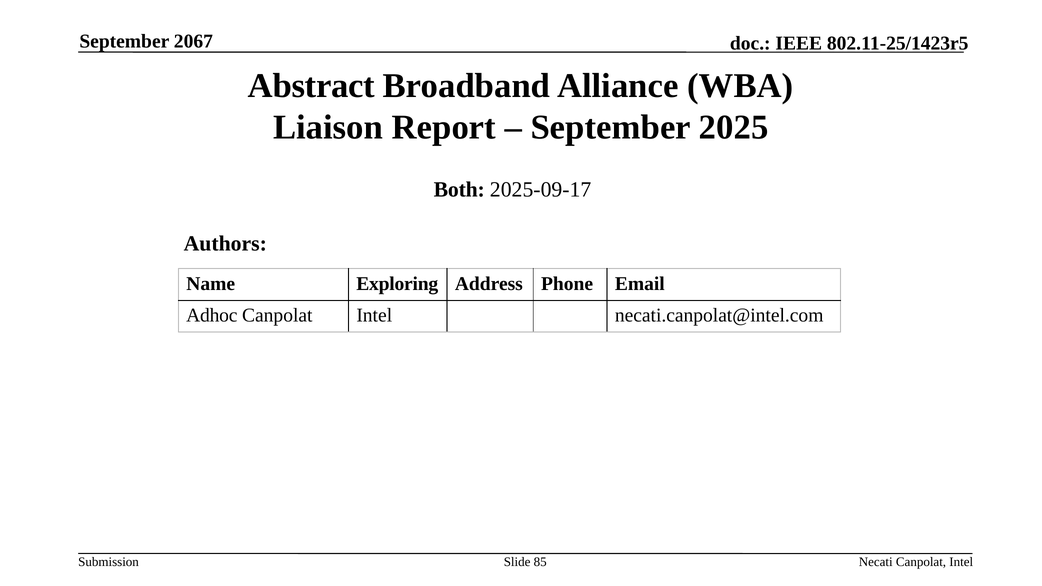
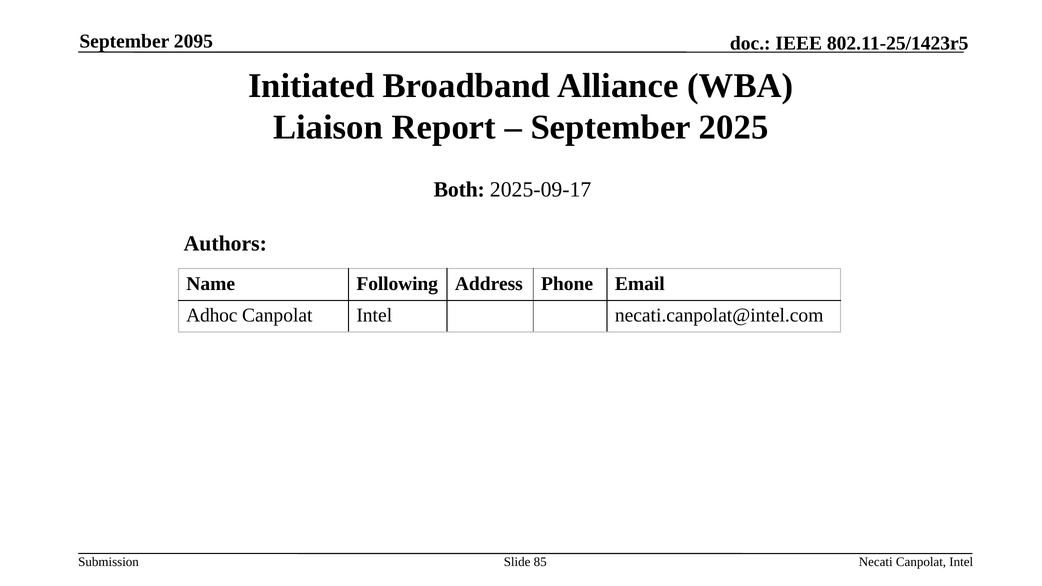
2067: 2067 -> 2095
Abstract: Abstract -> Initiated
Exploring: Exploring -> Following
